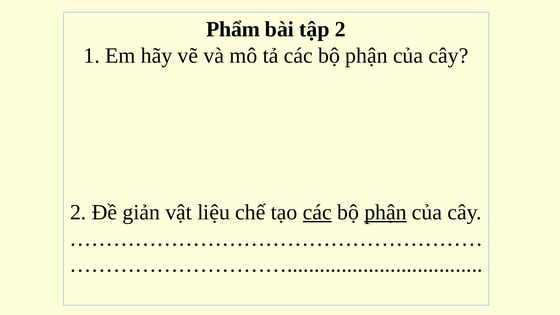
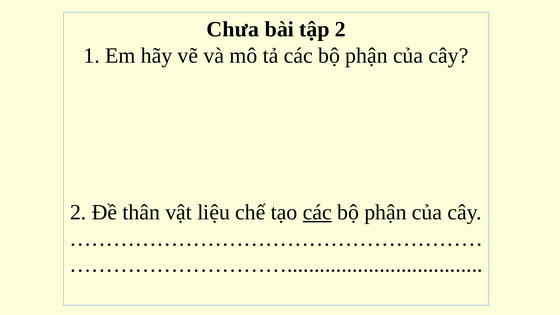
Phẩm: Phẩm -> Chưa
giản: giản -> thân
phận at (385, 212) underline: present -> none
